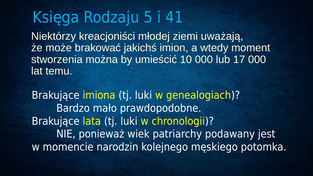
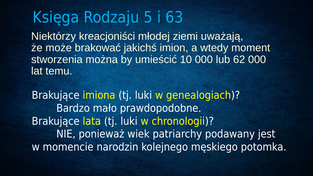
41: 41 -> 63
17: 17 -> 62
